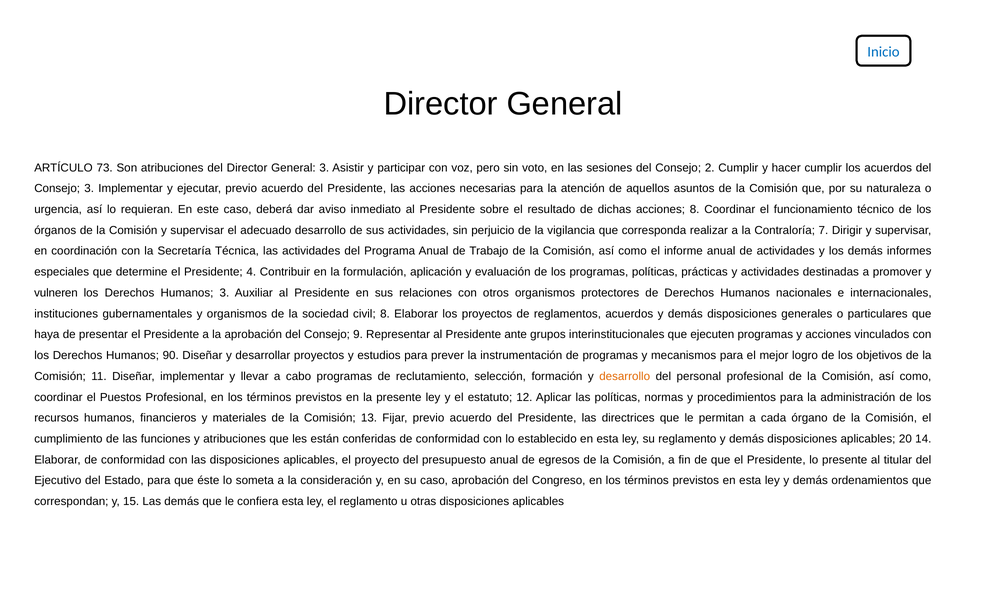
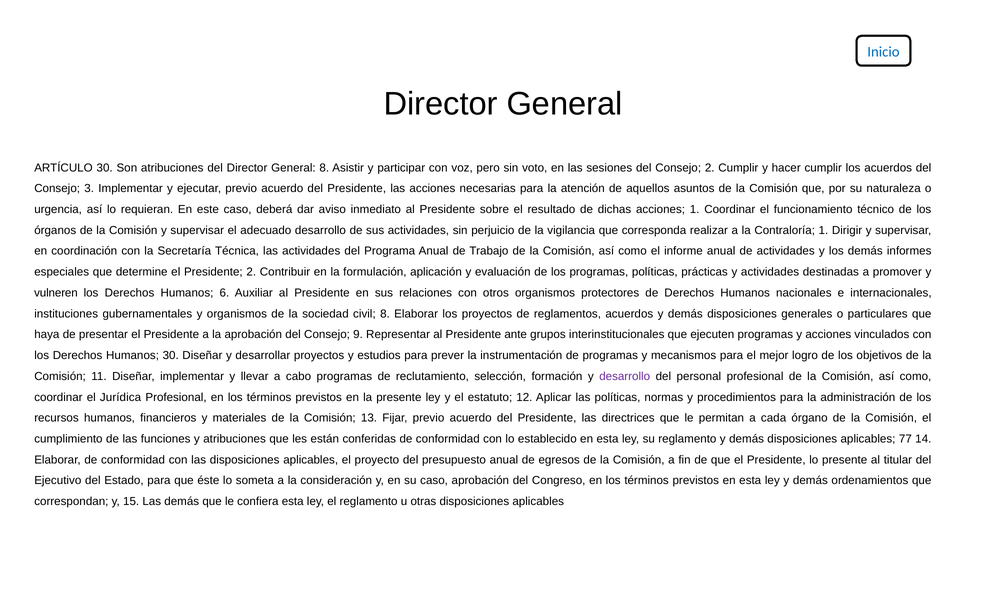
ARTÍCULO 73: 73 -> 30
General 3: 3 -> 8
acciones 8: 8 -> 1
Contraloría 7: 7 -> 1
Presidente 4: 4 -> 2
Humanos 3: 3 -> 6
Humanos 90: 90 -> 30
desarrollo at (625, 376) colour: orange -> purple
Puestos: Puestos -> Jurídica
20: 20 -> 77
